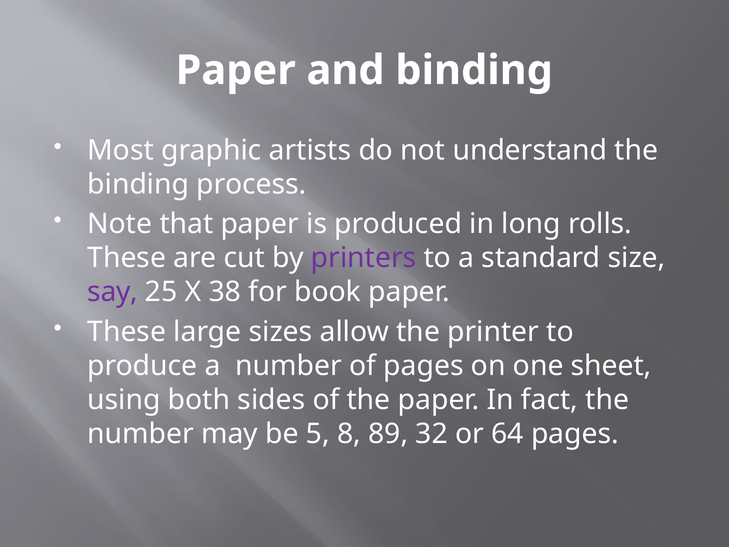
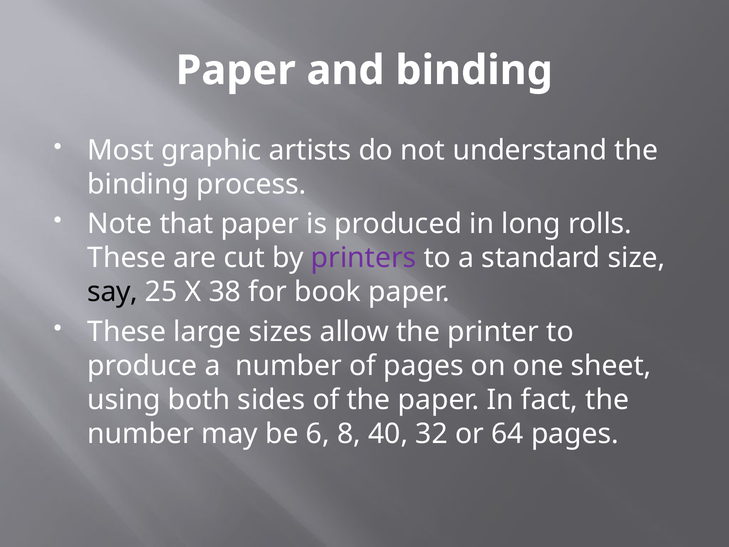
say colour: purple -> black
5: 5 -> 6
89: 89 -> 40
